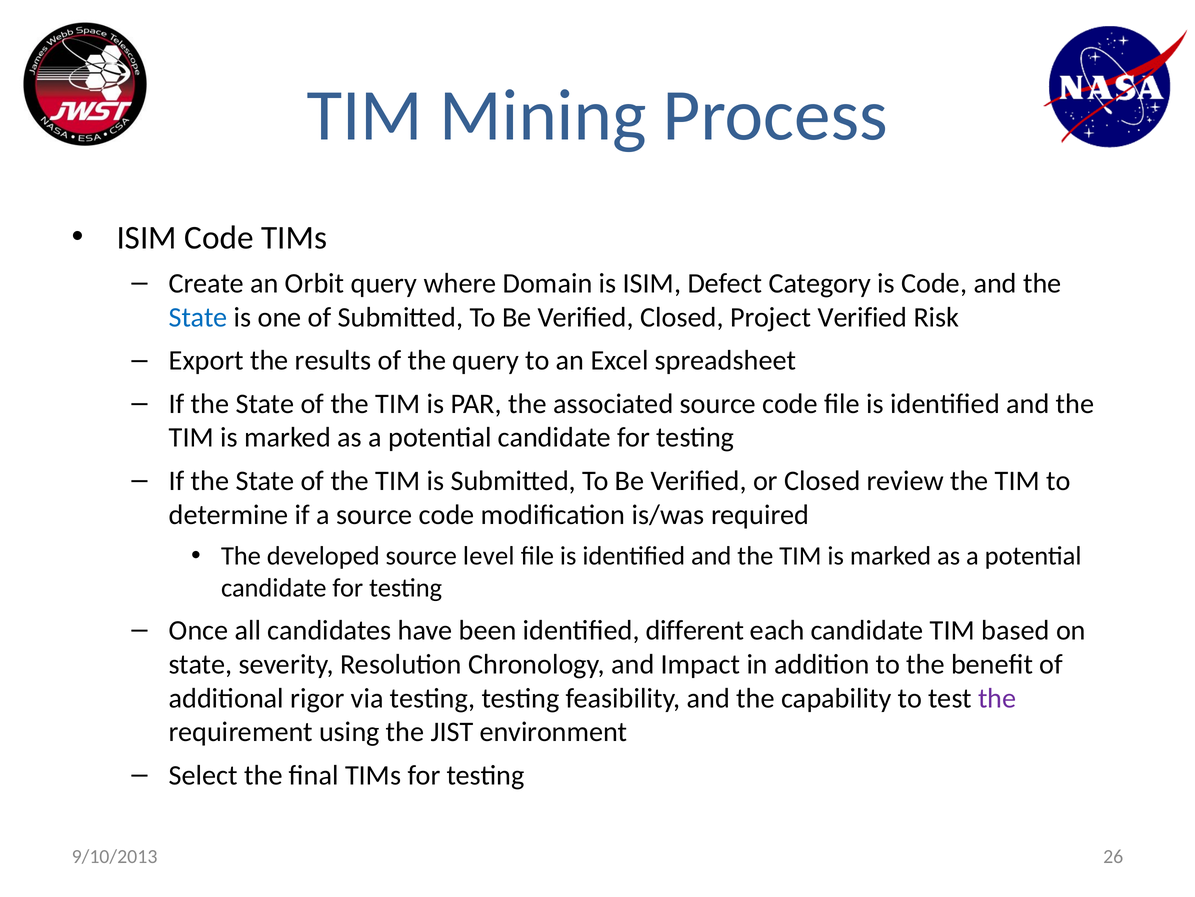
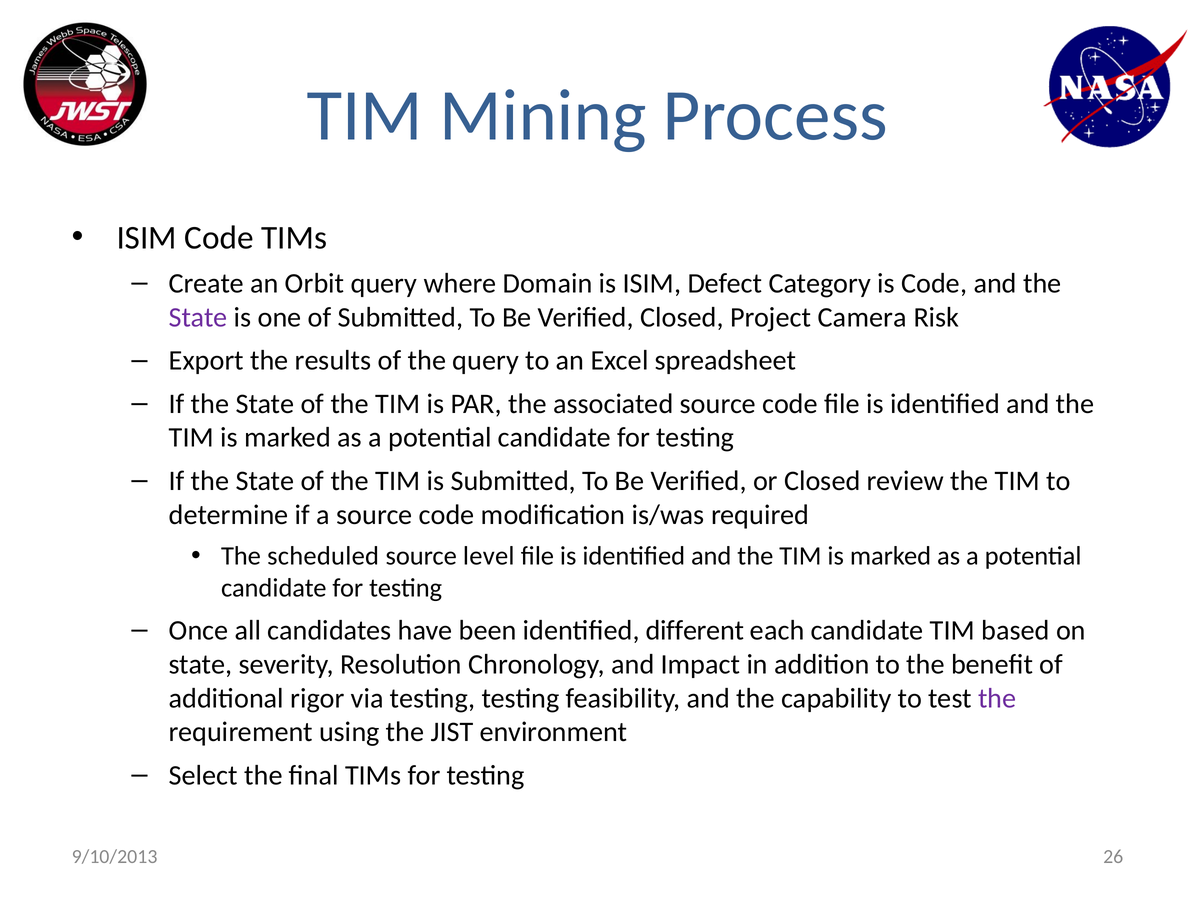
State at (198, 317) colour: blue -> purple
Project Verified: Verified -> Camera
developed: developed -> scheduled
